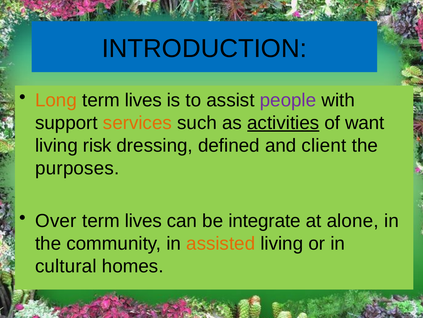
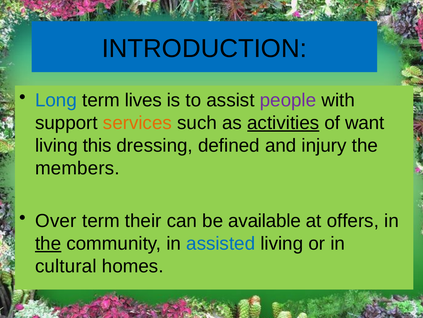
Long colour: orange -> blue
risk: risk -> this
client: client -> injury
purposes: purposes -> members
lives at (143, 220): lives -> their
integrate: integrate -> available
alone: alone -> offers
the at (48, 243) underline: none -> present
assisted colour: orange -> blue
